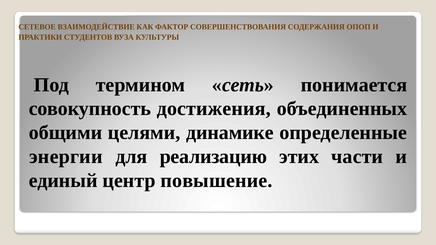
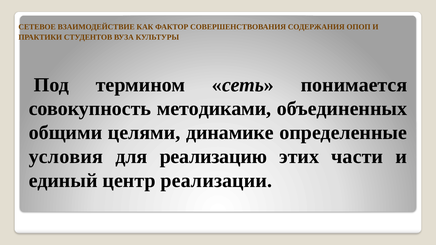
достижения: достижения -> методиками
энергии: энергии -> условия
повышение: повышение -> реализации
